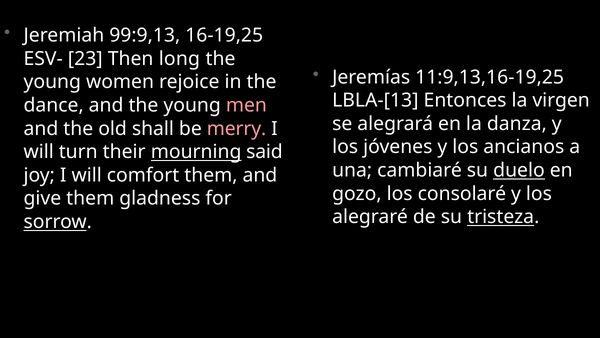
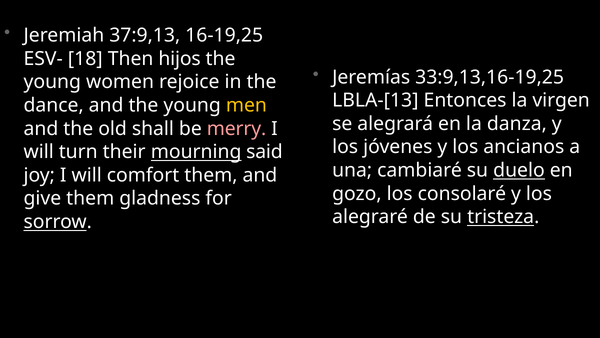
99:9,13: 99:9,13 -> 37:9,13
23: 23 -> 18
long: long -> hijos
11:9,13,16-19,25: 11:9,13,16-19,25 -> 33:9,13,16-19,25
men colour: pink -> yellow
